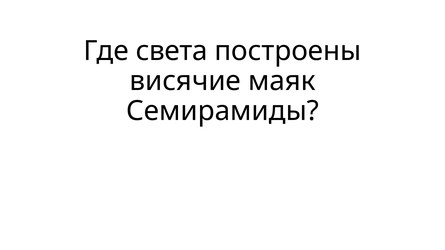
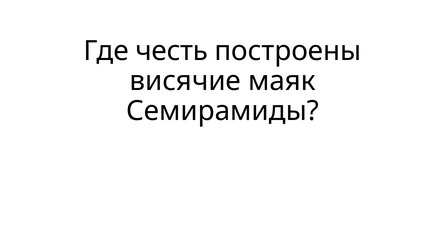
света: света -> честь
